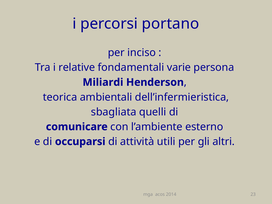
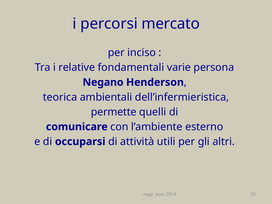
portano: portano -> mercato
Miliardi: Miliardi -> Negano
sbagliata: sbagliata -> permette
